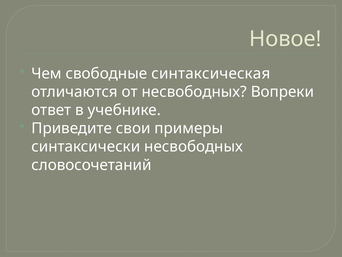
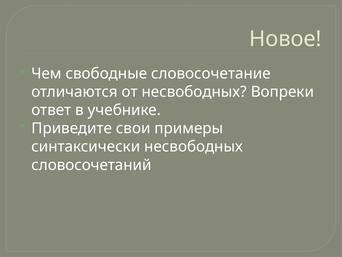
синтаксическая: синтаксическая -> словосочетание
